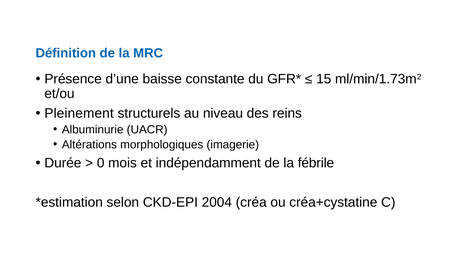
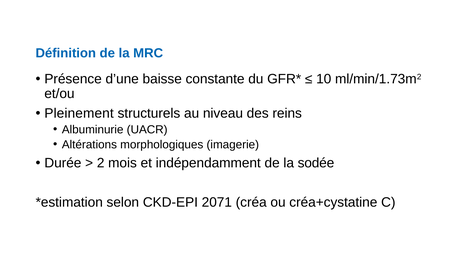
15: 15 -> 10
0: 0 -> 2
fébrile: fébrile -> sodée
2004: 2004 -> 2071
